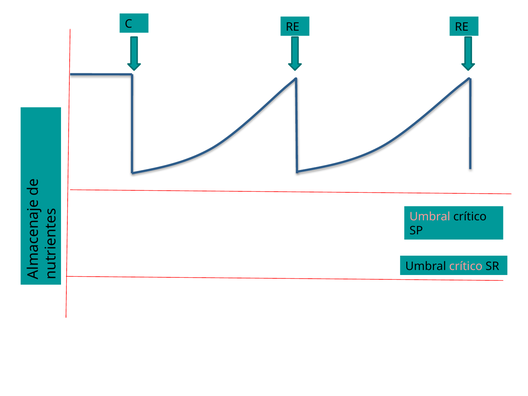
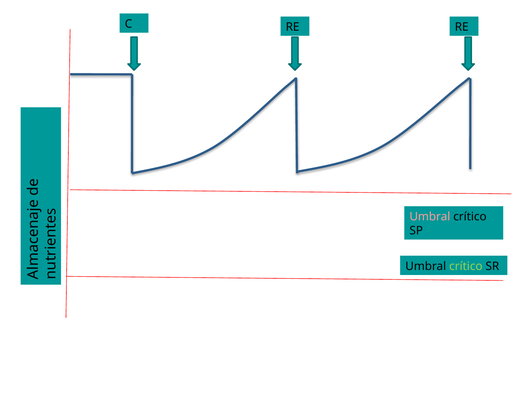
crítico at (466, 266) colour: pink -> light green
